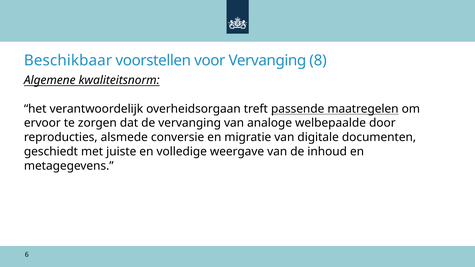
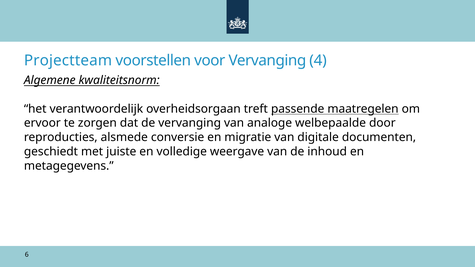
Beschikbaar: Beschikbaar -> Projectteam
8: 8 -> 4
